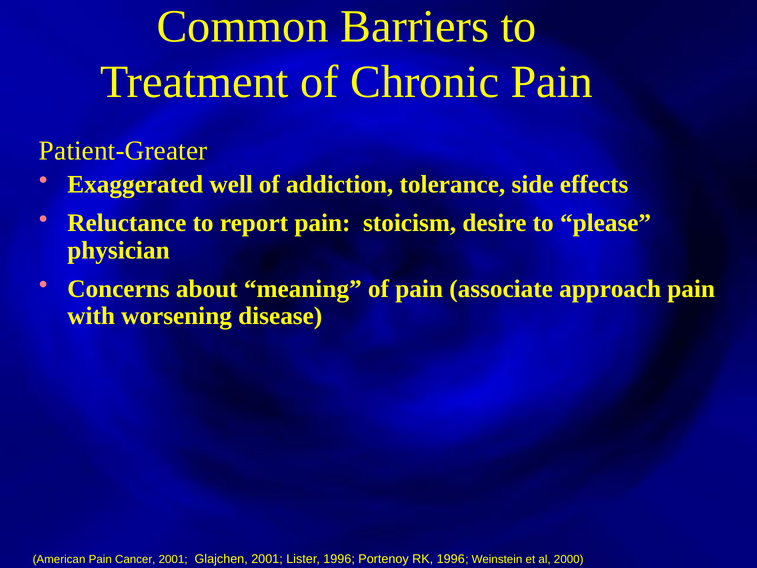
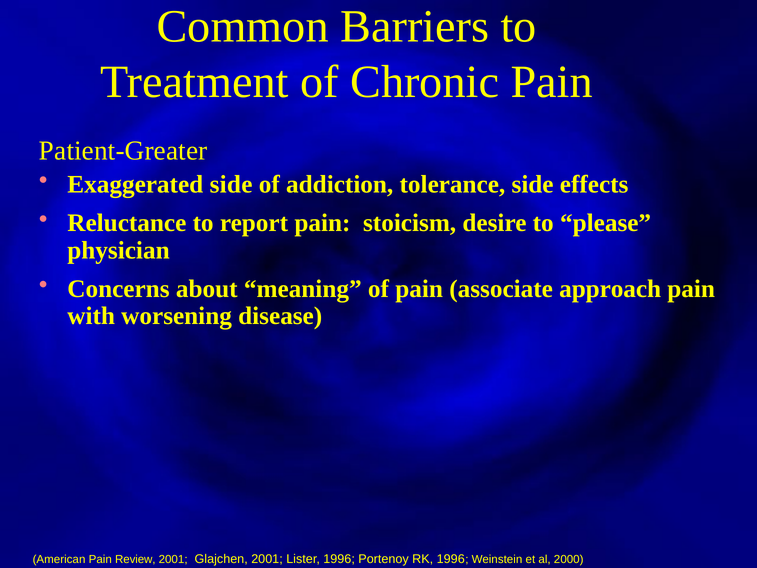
Exaggerated well: well -> side
Cancer: Cancer -> Review
